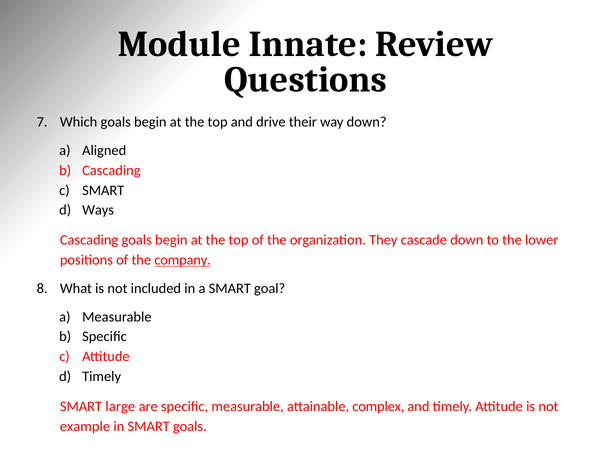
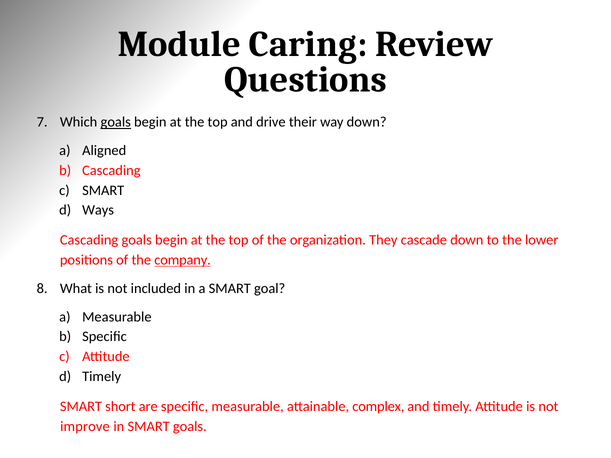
Innate: Innate -> Caring
goals at (116, 122) underline: none -> present
large: large -> short
example: example -> improve
